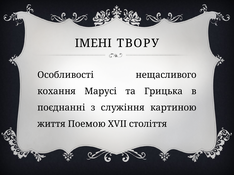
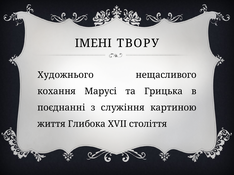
Особливості: Особливості -> Художнього
Поемою: Поемою -> Глибока
